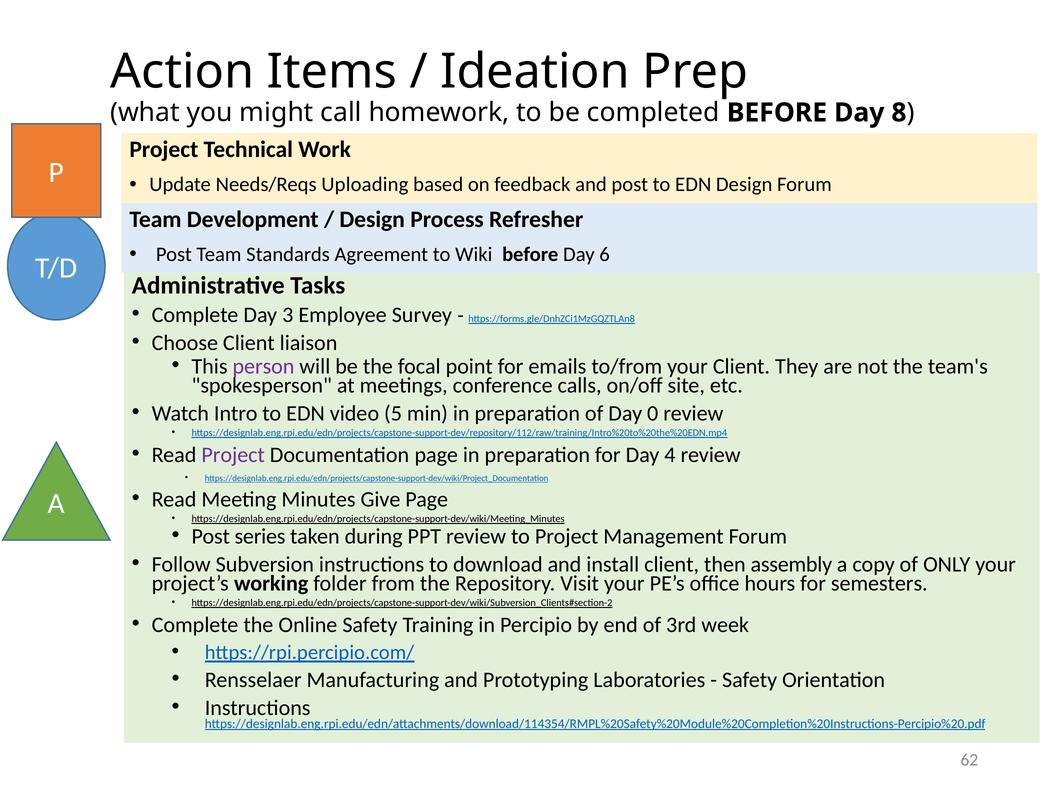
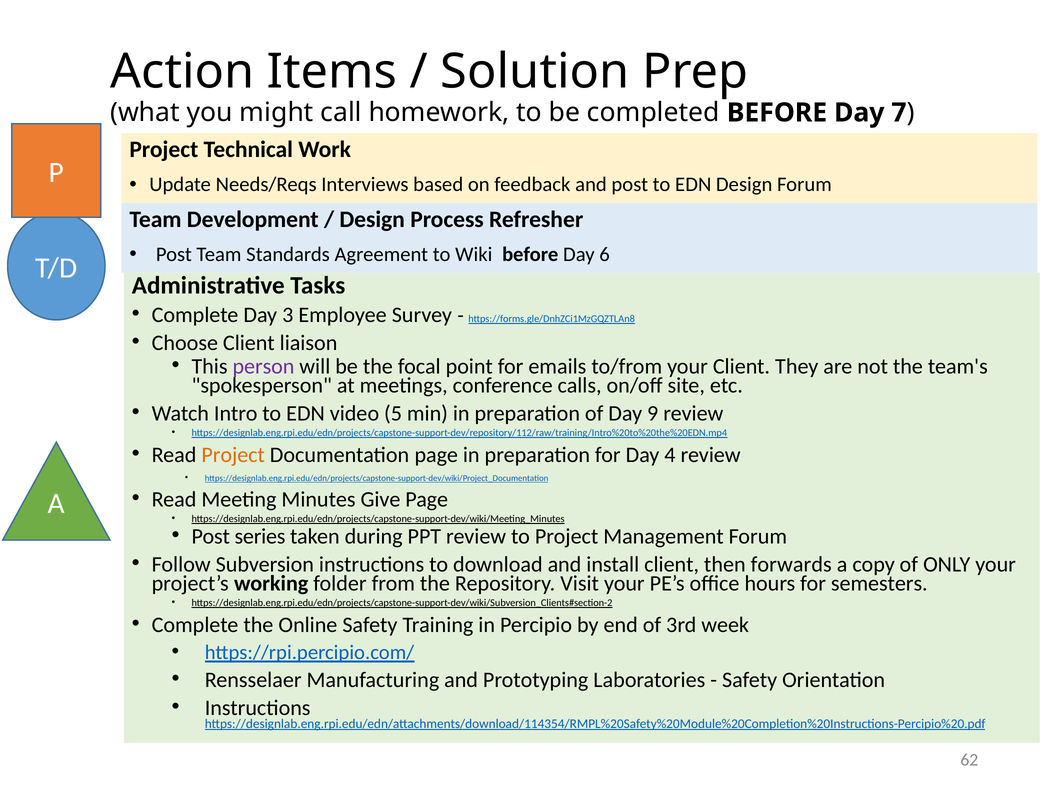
Ideation: Ideation -> Solution
8: 8 -> 7
Uploading: Uploading -> Interviews
0: 0 -> 9
Project at (233, 455) colour: purple -> orange
assembly: assembly -> forwards
